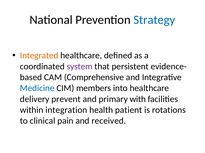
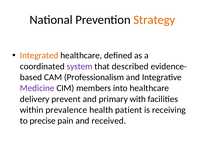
Strategy colour: blue -> orange
persistent: persistent -> described
Comprehensive: Comprehensive -> Professionalism
Medicine colour: blue -> purple
integration: integration -> prevalence
rotations: rotations -> receiving
clinical: clinical -> precise
